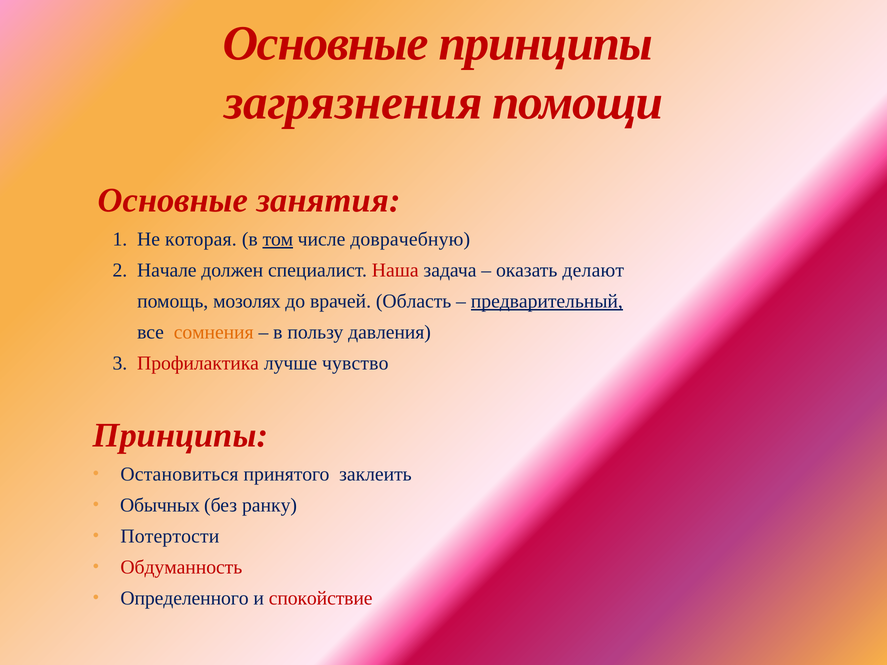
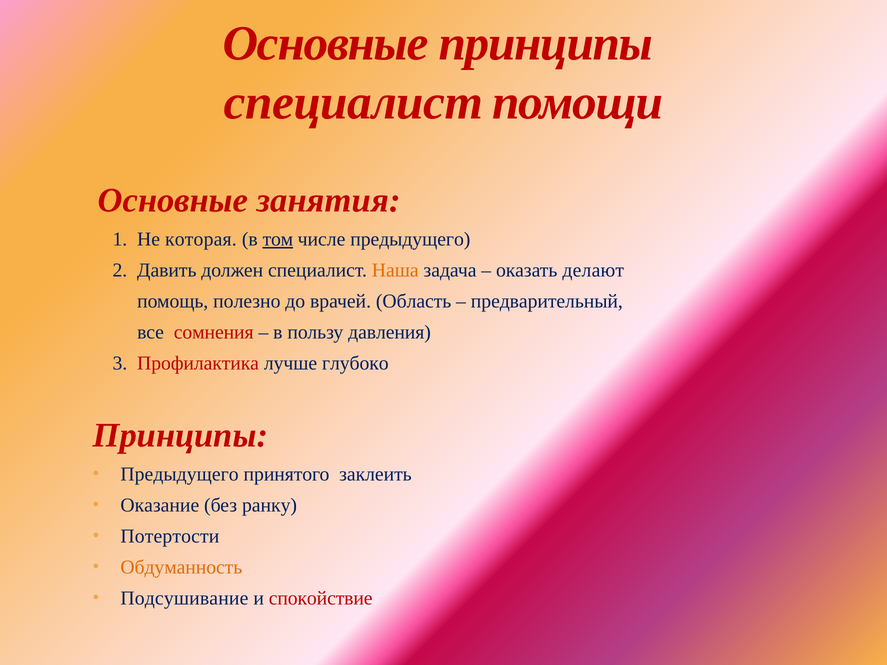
загрязнения at (353, 103): загрязнения -> специалист
числе доврачебную: доврачебную -> предыдущего
Начале: Начале -> Давить
Наша colour: red -> orange
мозолях: мозолях -> полезно
предварительный underline: present -> none
сомнения colour: orange -> red
чувство: чувство -> глубоко
Остановиться at (179, 474): Остановиться -> Предыдущего
Обычных: Обычных -> Оказание
Обдуманность colour: red -> orange
Определенного: Определенного -> Подсушивание
